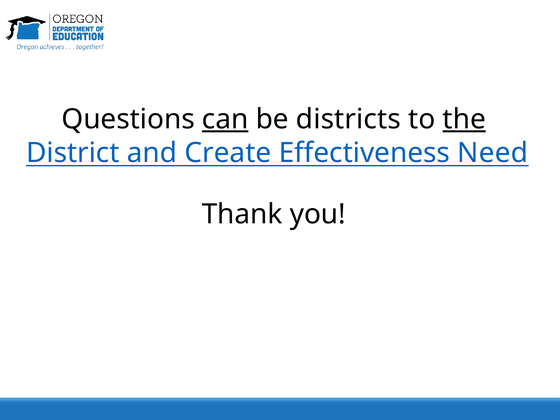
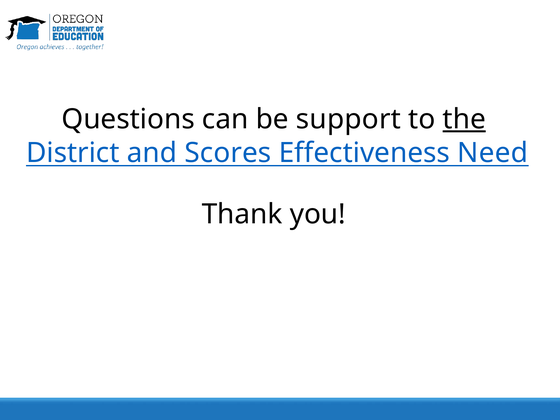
can underline: present -> none
districts: districts -> support
Create: Create -> Scores
